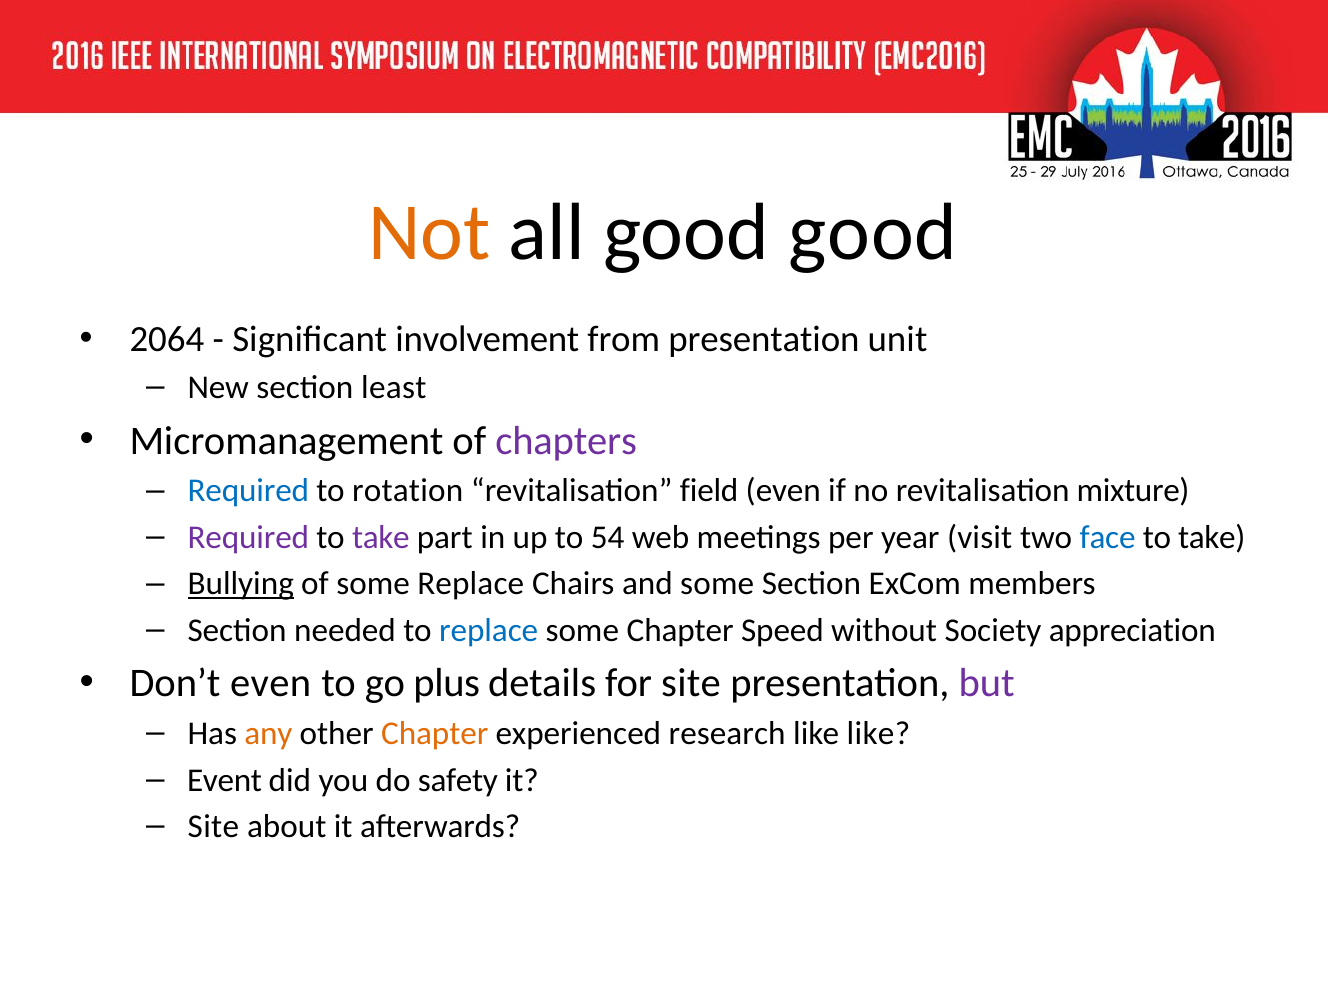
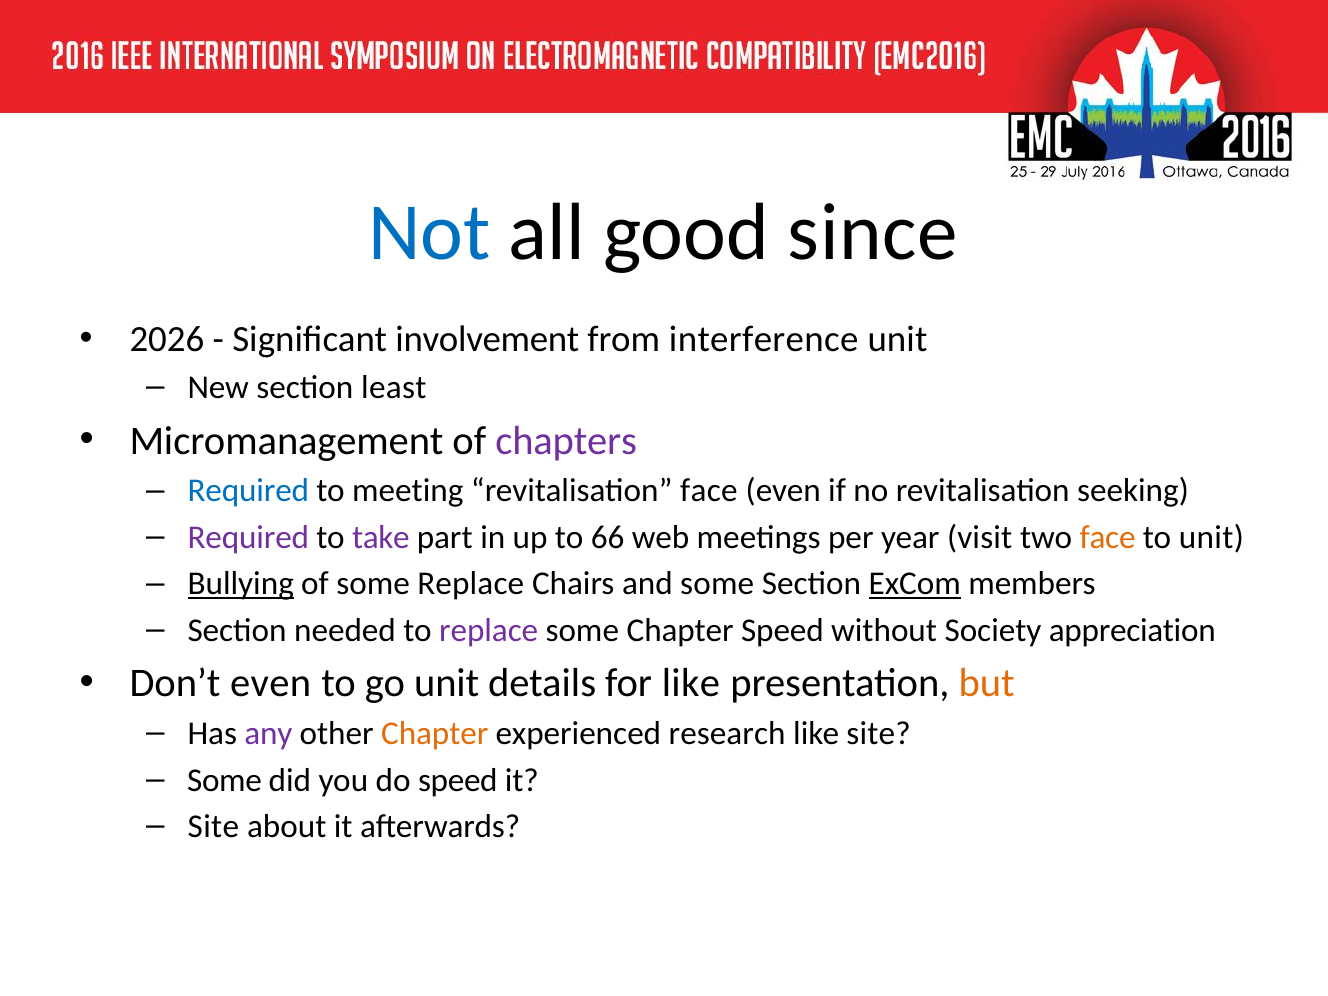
Not colour: orange -> blue
good good: good -> since
2064: 2064 -> 2026
from presentation: presentation -> interference
rotation: rotation -> meeting
revitalisation field: field -> face
mixture: mixture -> seeking
54: 54 -> 66
face at (1108, 537) colour: blue -> orange
take at (1212, 537): take -> unit
ExCom underline: none -> present
replace at (489, 630) colour: blue -> purple
go plus: plus -> unit
for site: site -> like
but colour: purple -> orange
any colour: orange -> purple
like like: like -> site
Event at (225, 780): Event -> Some
do safety: safety -> speed
